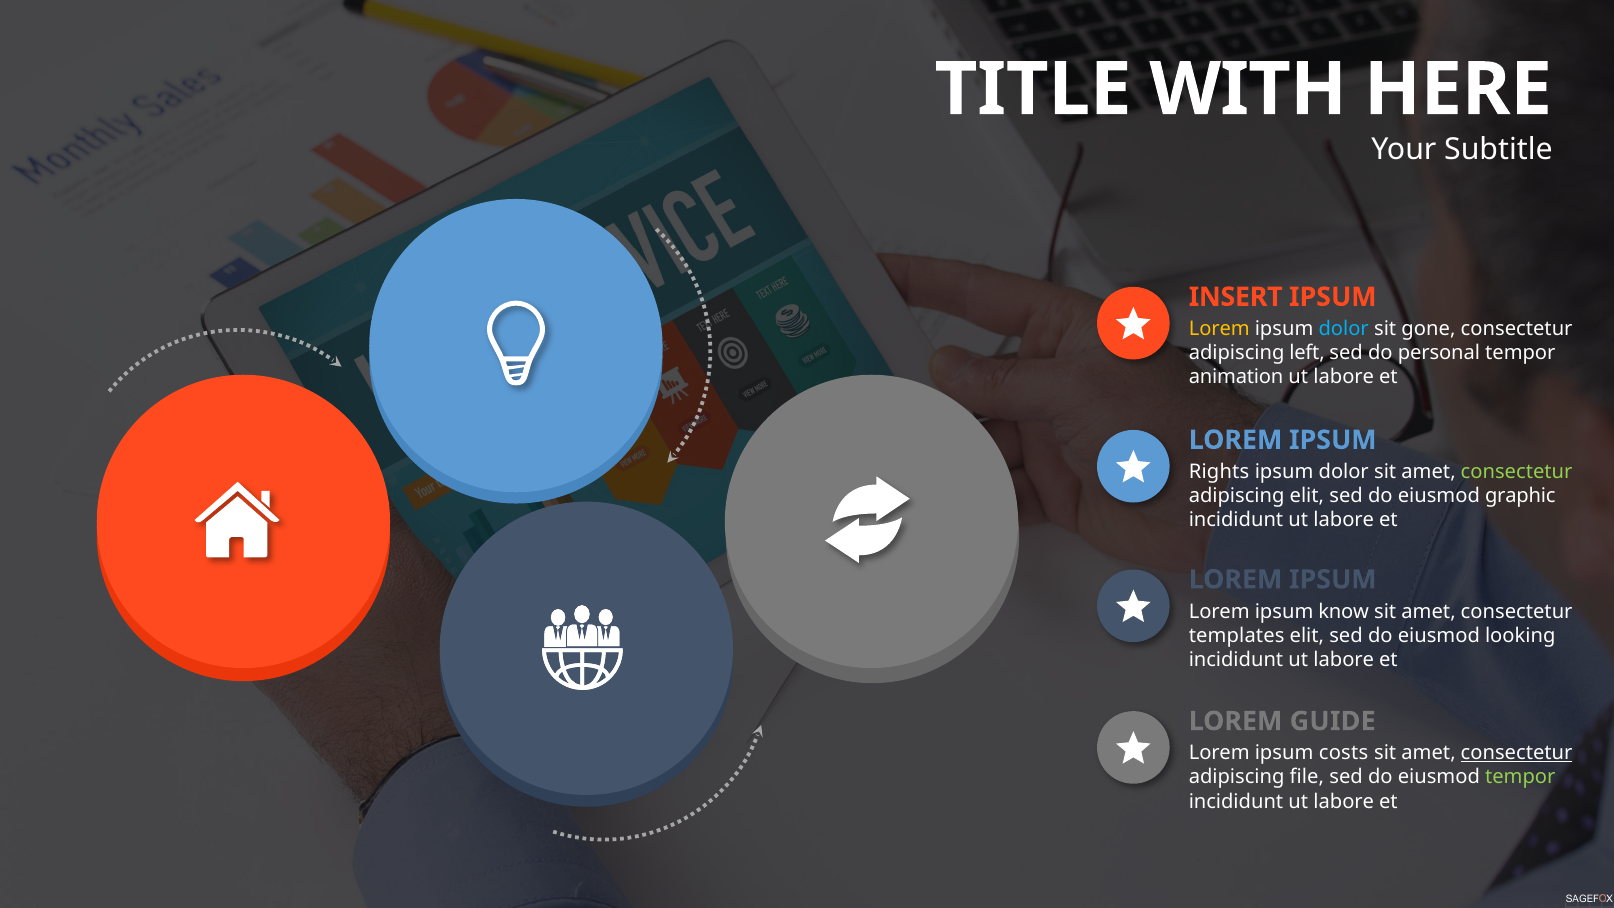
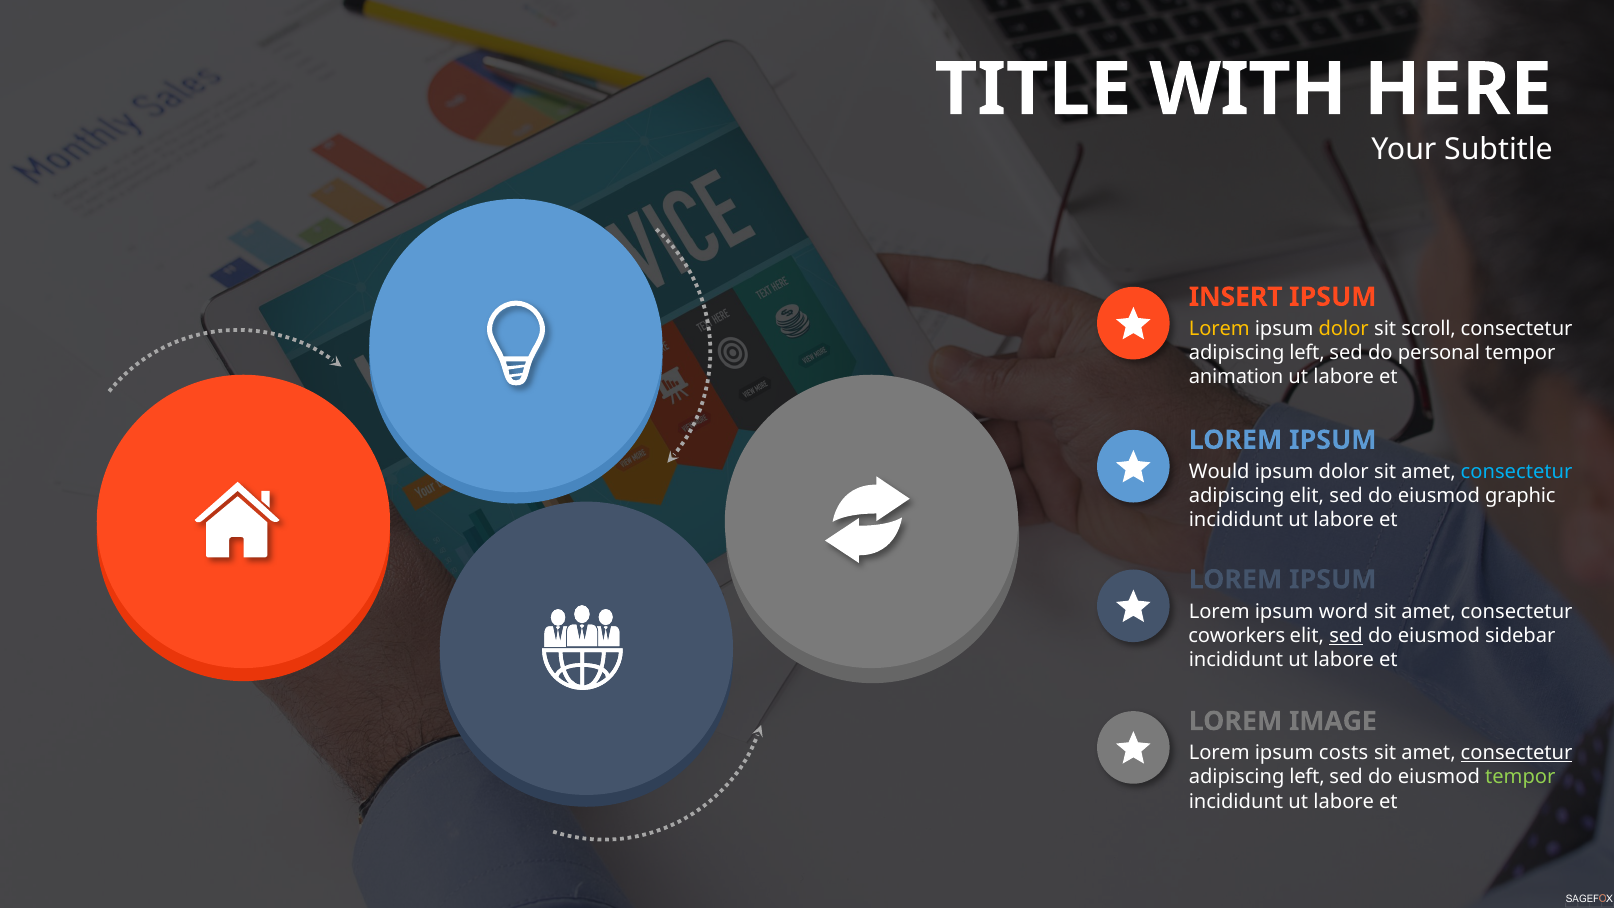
dolor at (1344, 329) colour: light blue -> yellow
gone: gone -> scroll
Rights: Rights -> Would
consectetur at (1517, 472) colour: light green -> light blue
know: know -> word
templates: templates -> coworkers
sed at (1346, 636) underline: none -> present
looking: looking -> sidebar
GUIDE: GUIDE -> IMAGE
file at (1307, 777): file -> left
